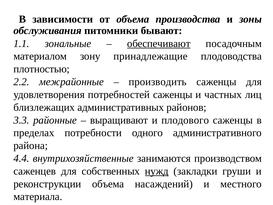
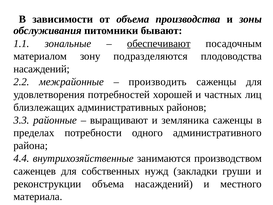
принадлежащие: принадлежащие -> подразделяются
плотностью at (42, 69): плотностью -> насаждений
потребностей саженцы: саженцы -> хорошей
плодового: плодового -> земляника
нужд underline: present -> none
